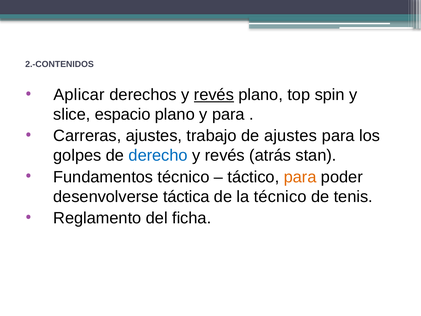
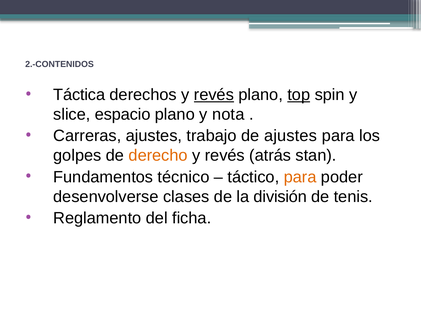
Aplicar: Aplicar -> Táctica
top underline: none -> present
y para: para -> nota
derecho colour: blue -> orange
táctica: táctica -> clases
la técnico: técnico -> división
